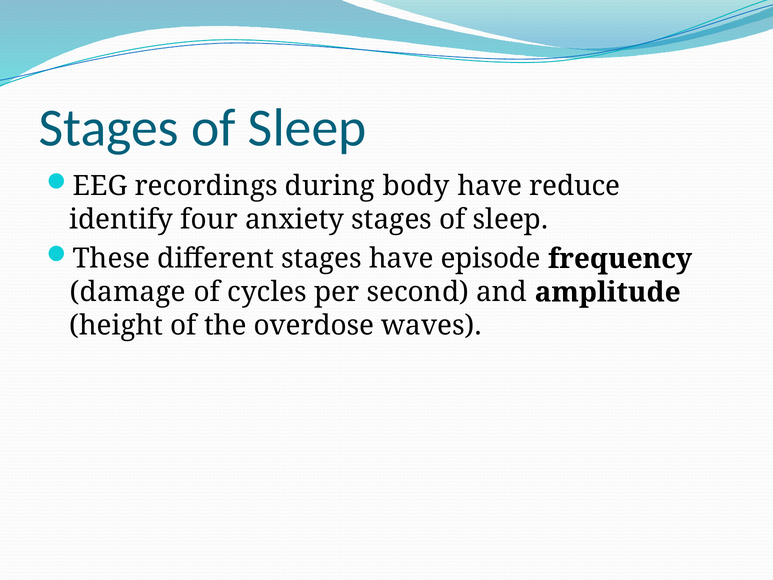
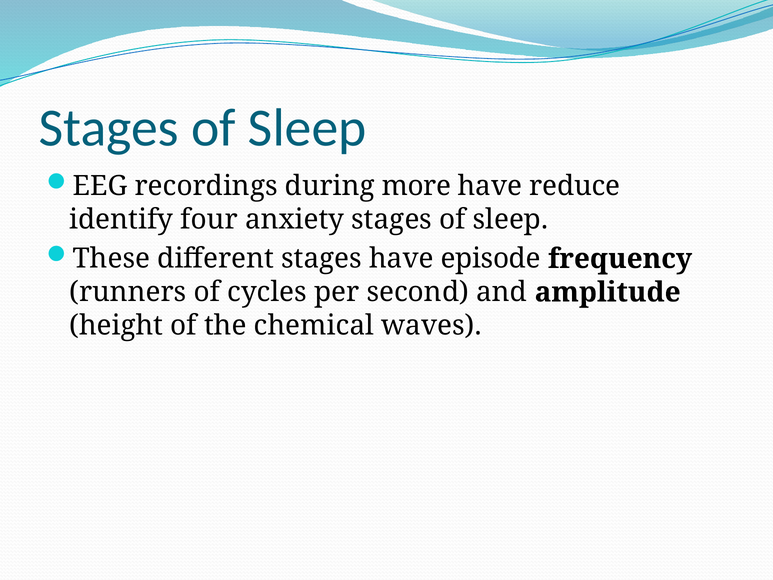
body: body -> more
damage: damage -> runners
overdose: overdose -> chemical
